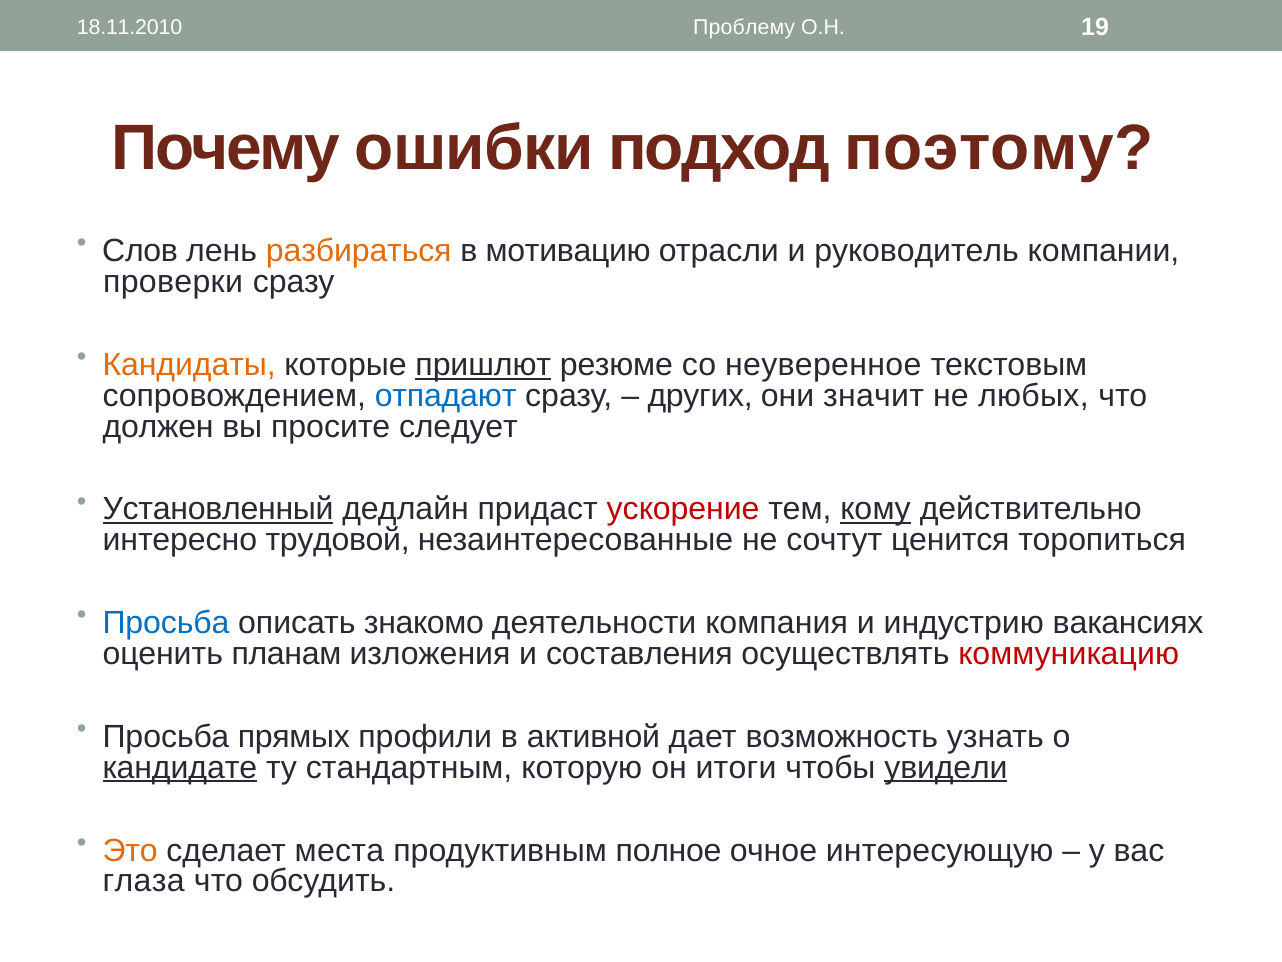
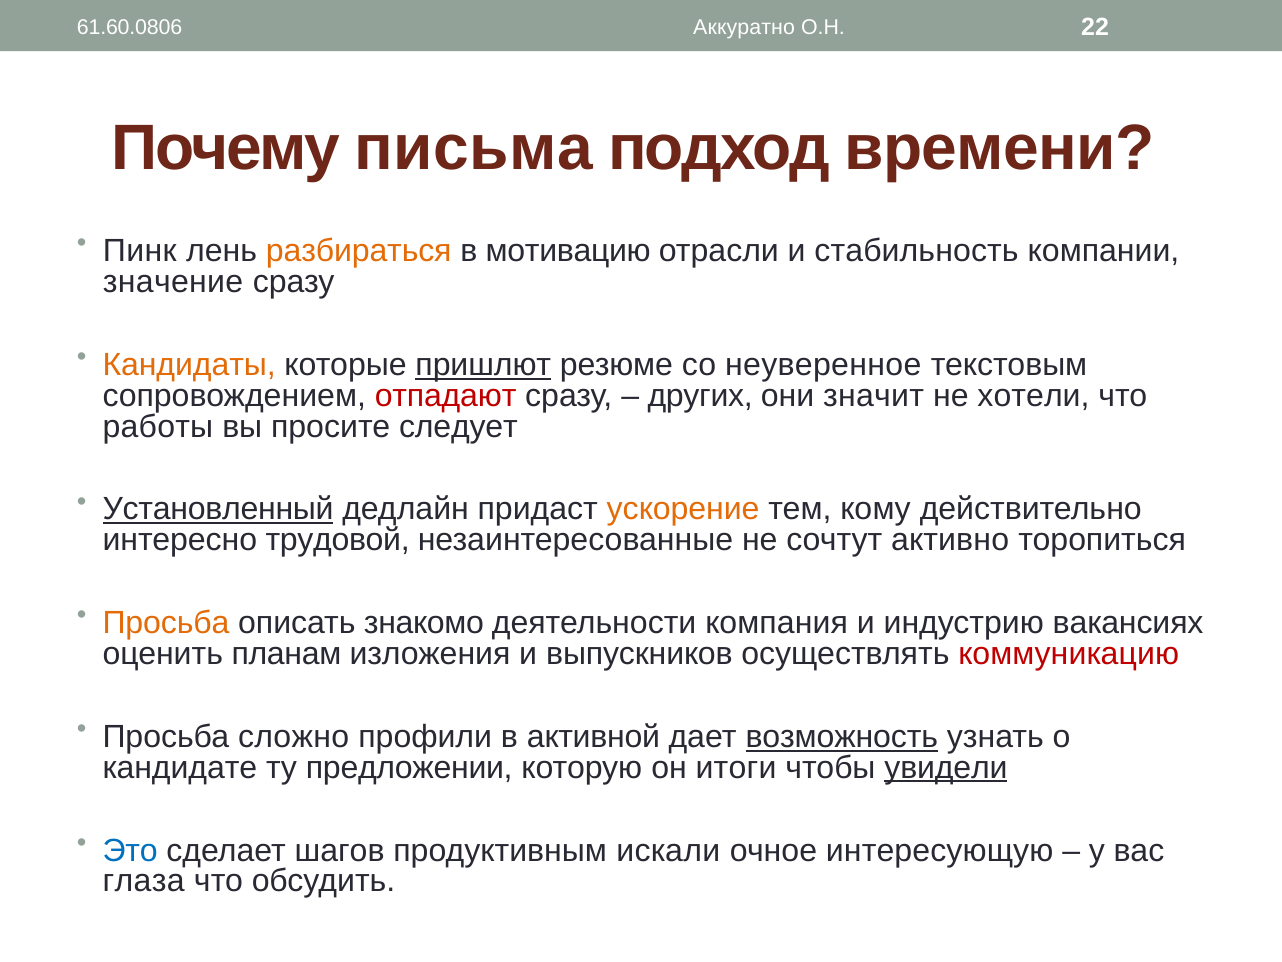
18.11.2010: 18.11.2010 -> 61.60.0806
Проблему: Проблему -> Аккуратно
19: 19 -> 22
ошибки: ошибки -> письма
поэтому: поэтому -> времени
Слов: Слов -> Пинк
руководитель: руководитель -> стабильность
проверки: проверки -> значение
отпадают colour: blue -> red
любых: любых -> хотели
должен: должен -> работы
ускорение colour: red -> orange
кому underline: present -> none
ценится: ценится -> активно
Просьба at (166, 623) colour: blue -> orange
составления: составления -> выпускников
прямых: прямых -> сложно
возможность underline: none -> present
кандидате underline: present -> none
стандартным: стандартным -> предложении
Это colour: orange -> blue
места: места -> шагов
полное: полное -> искали
